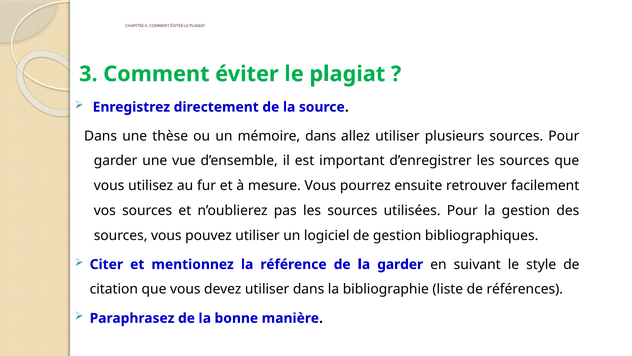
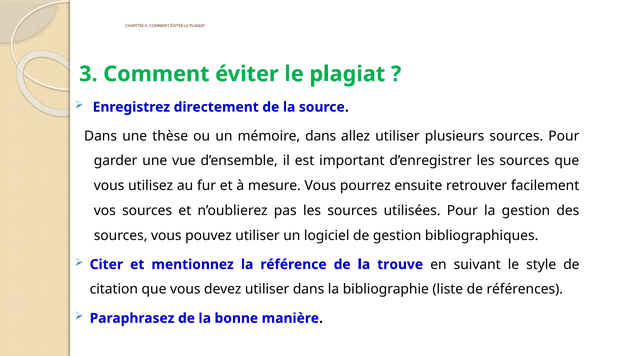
la garder: garder -> trouve
